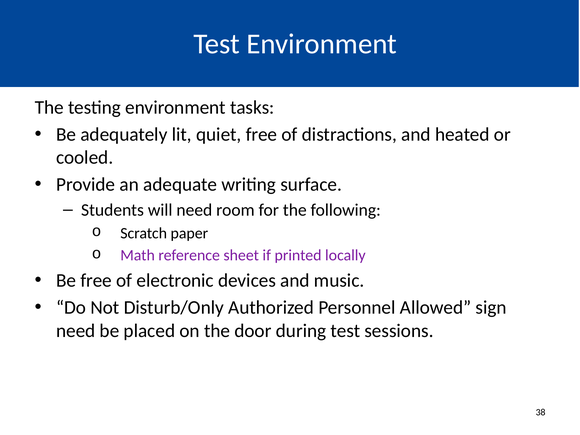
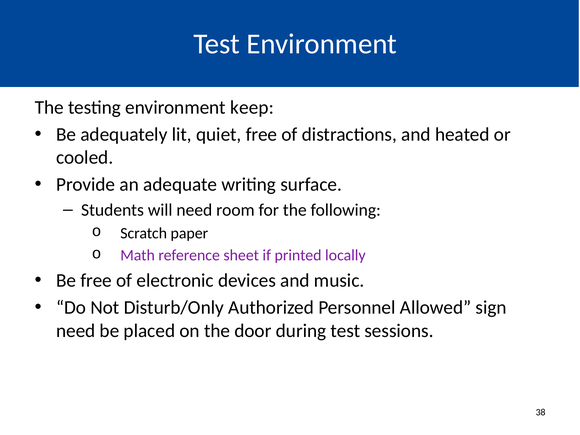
tasks: tasks -> keep
